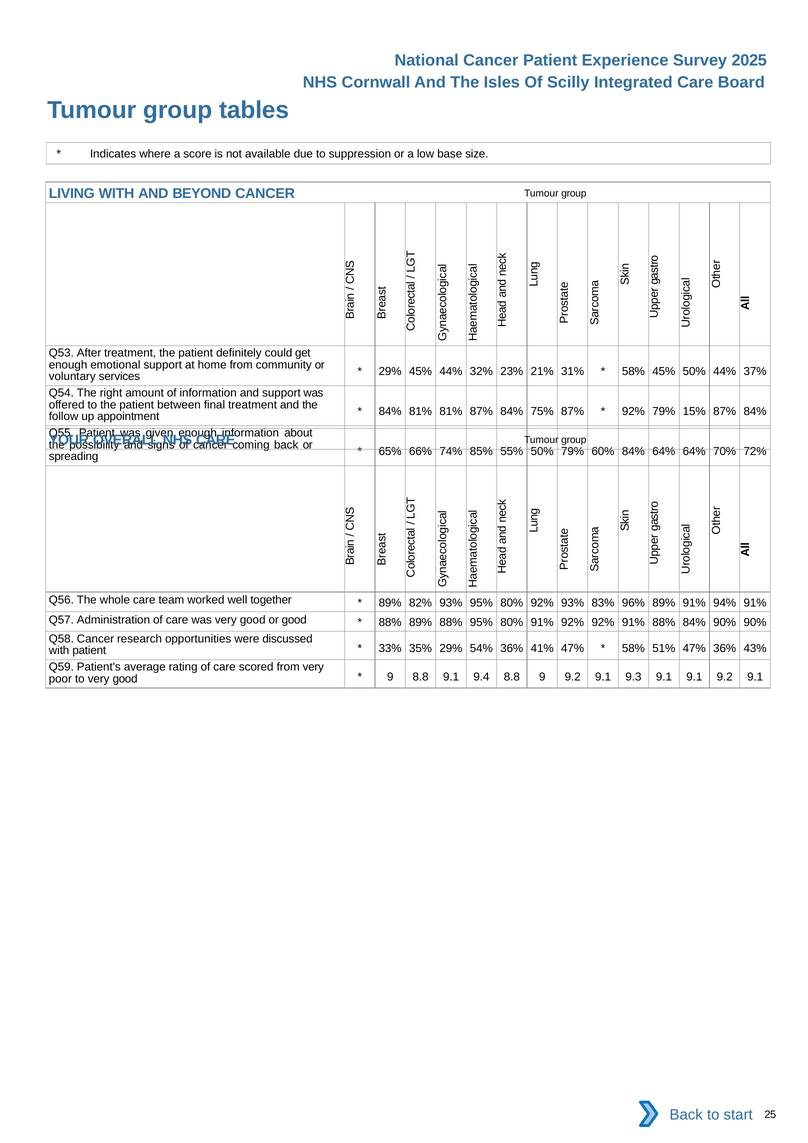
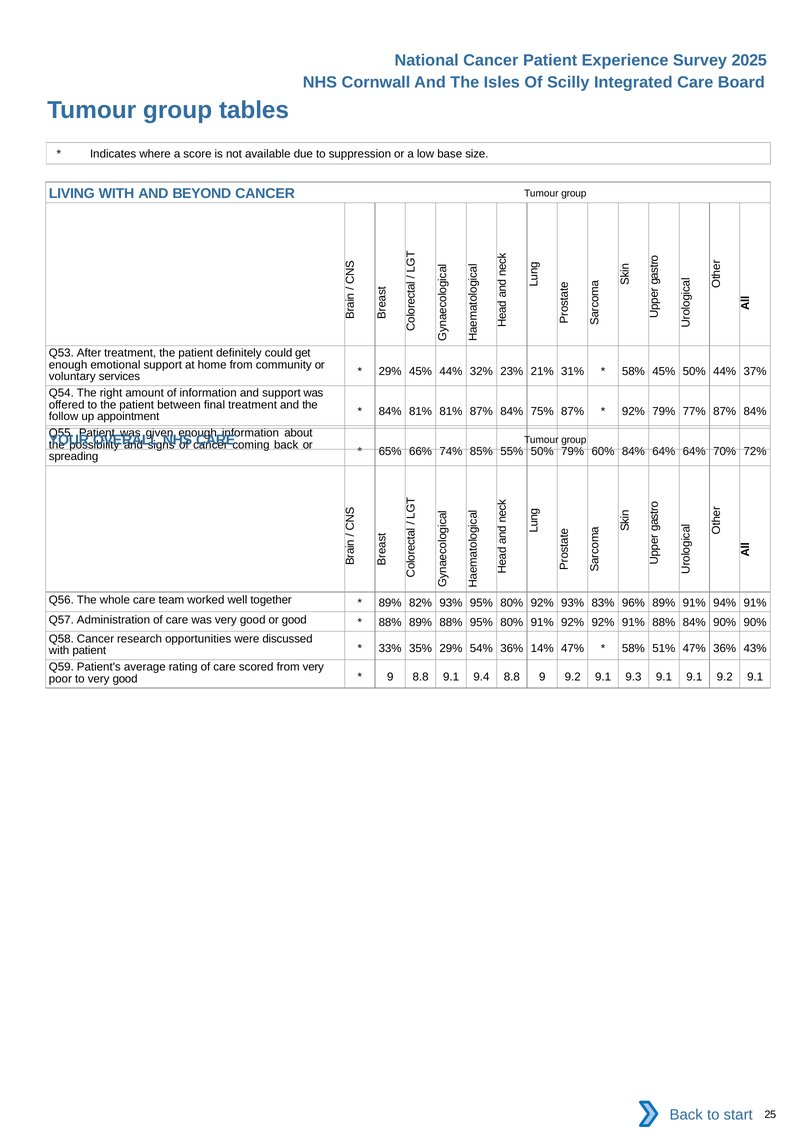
15%: 15% -> 77%
41%: 41% -> 14%
